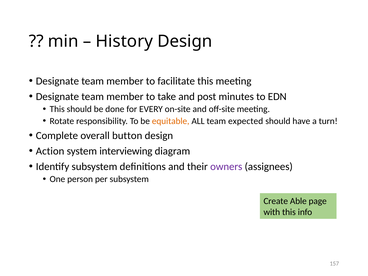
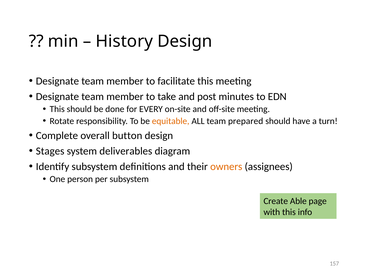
expected: expected -> prepared
Action: Action -> Stages
interviewing: interviewing -> deliverables
owners colour: purple -> orange
